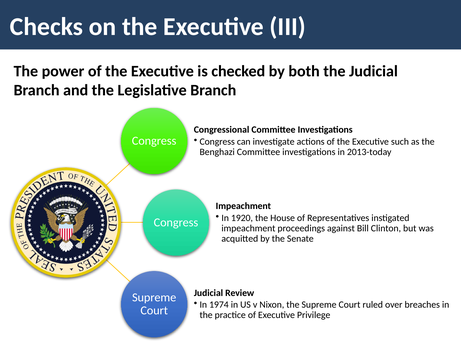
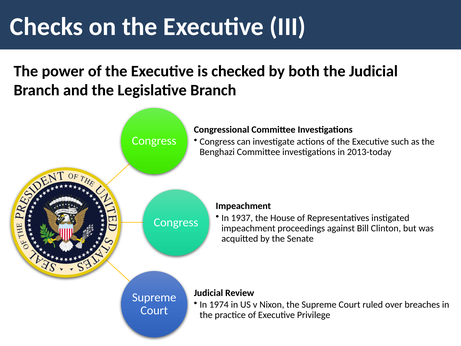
1920: 1920 -> 1937
